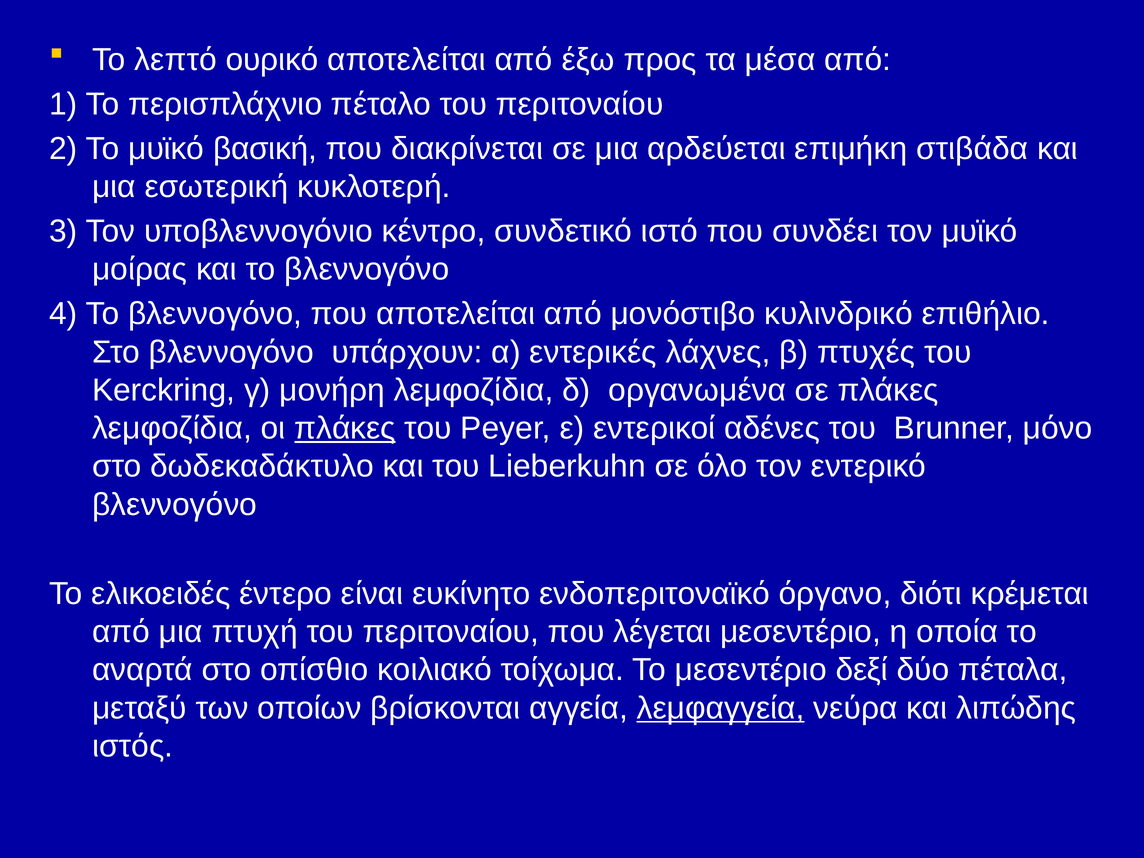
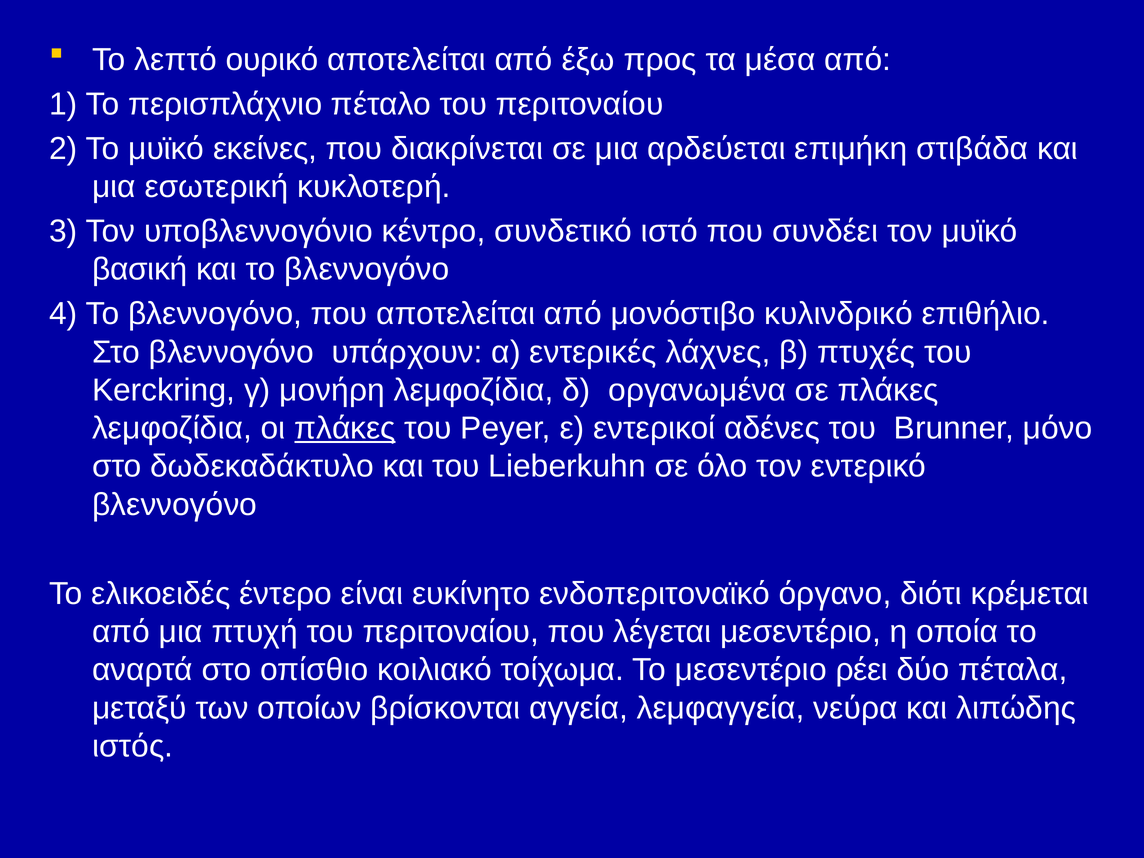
βασική: βασική -> εκείνες
μοίρας: μοίρας -> βασική
δεξί: δεξί -> ρέει
λεμφαγγεία underline: present -> none
